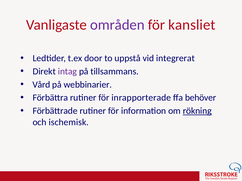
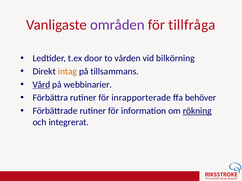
kansliet: kansliet -> tillfråga
uppstå: uppstå -> vården
integrerat: integrerat -> bilkörning
intag colour: purple -> orange
Vård underline: none -> present
ischemisk: ischemisk -> integrerat
